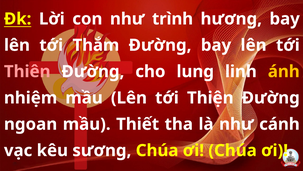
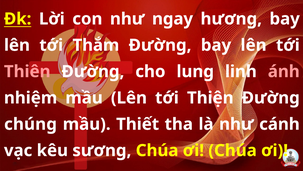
trình: trình -> ngay
ánh colour: yellow -> pink
ngoan: ngoan -> chúng
